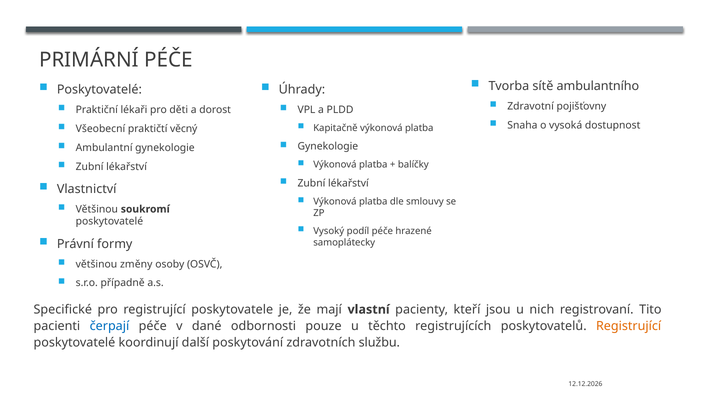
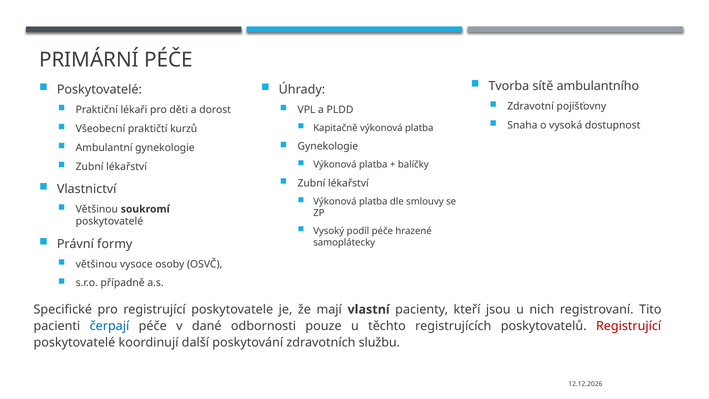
věcný: věcný -> kurzů
změny: změny -> vysoce
Registrující at (629, 326) colour: orange -> red
